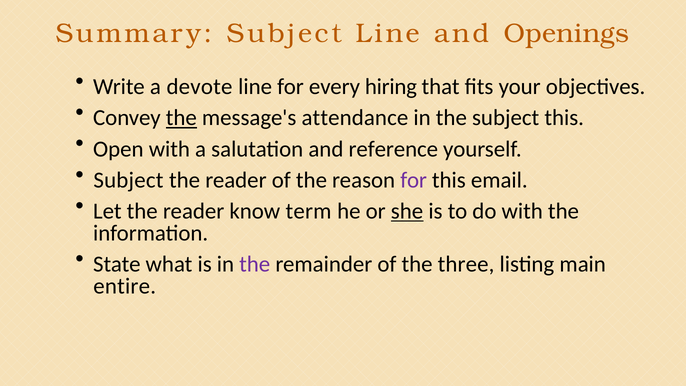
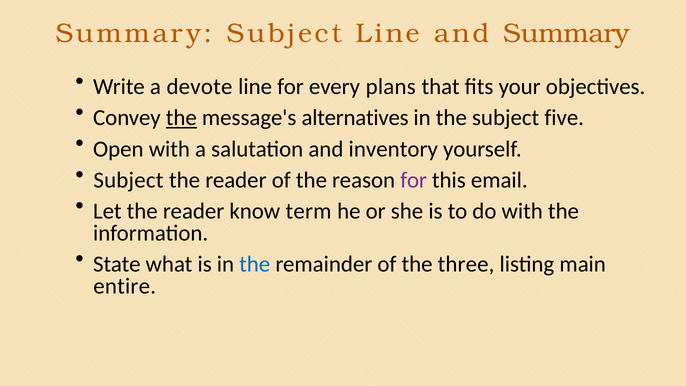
and Openings: Openings -> Summary
hiring: hiring -> plans
attendance: attendance -> alternatives
subject this: this -> five
reference: reference -> inventory
she underline: present -> none
the at (255, 264) colour: purple -> blue
